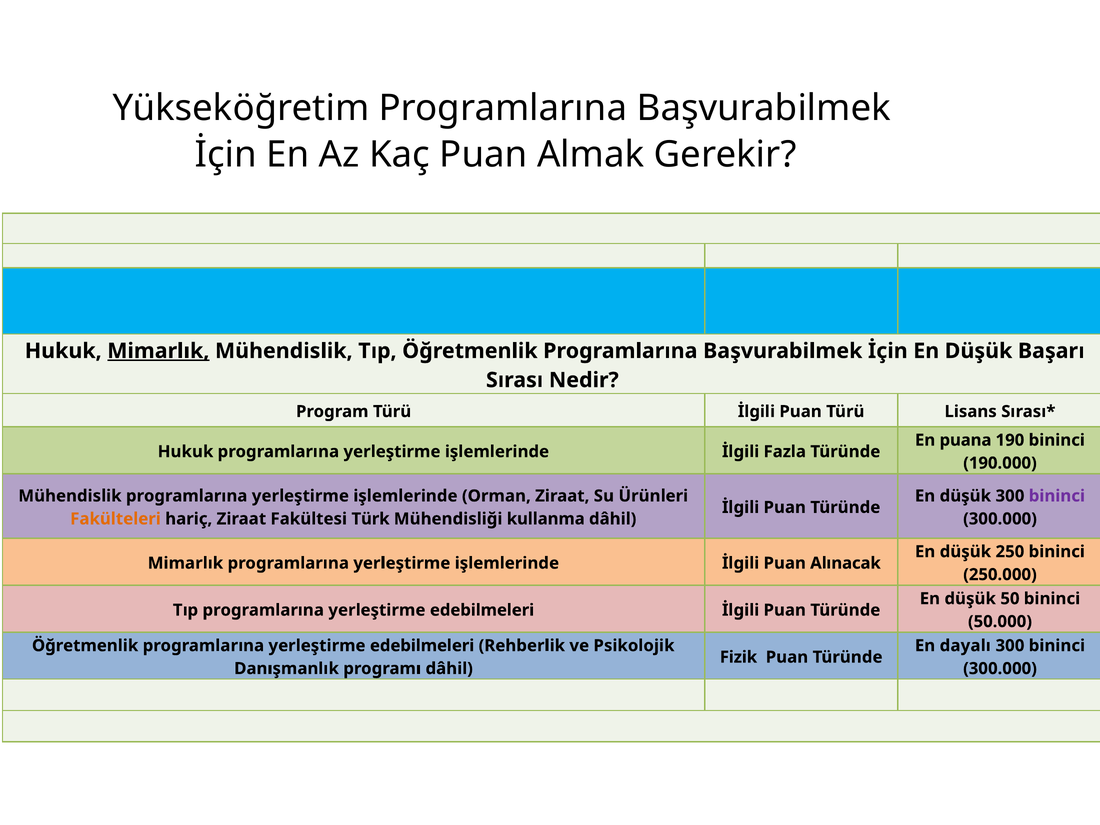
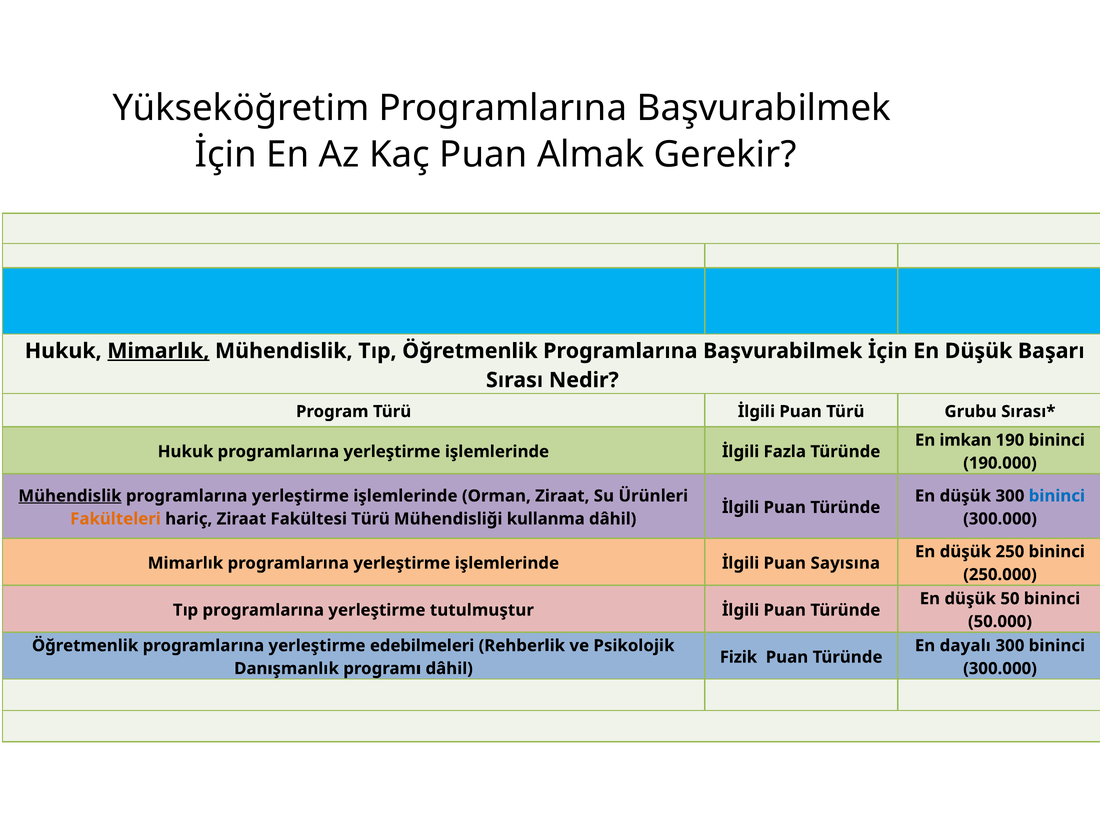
Lisans: Lisans -> Grubu
puana: puana -> imkan
Mühendislik at (70, 496) underline: none -> present
bininci at (1057, 496) colour: purple -> blue
Fakültesi Türk: Türk -> Türü
Alınacak: Alınacak -> Sayısına
Tıp programlarına yerleştirme edebilmeleri: edebilmeleri -> tutulmuştur
